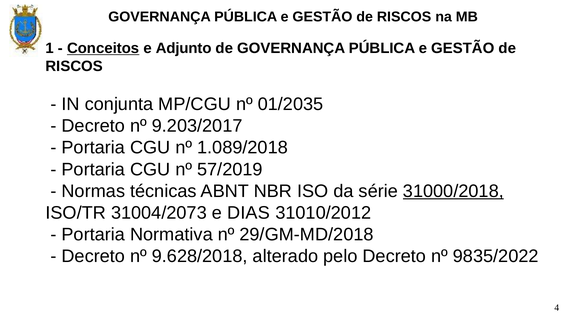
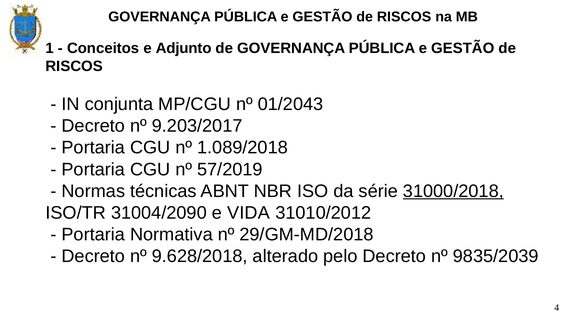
Conceitos underline: present -> none
01/2035: 01/2035 -> 01/2043
31004/2073: 31004/2073 -> 31004/2090
DIAS: DIAS -> VIDA
9835/2022: 9835/2022 -> 9835/2039
